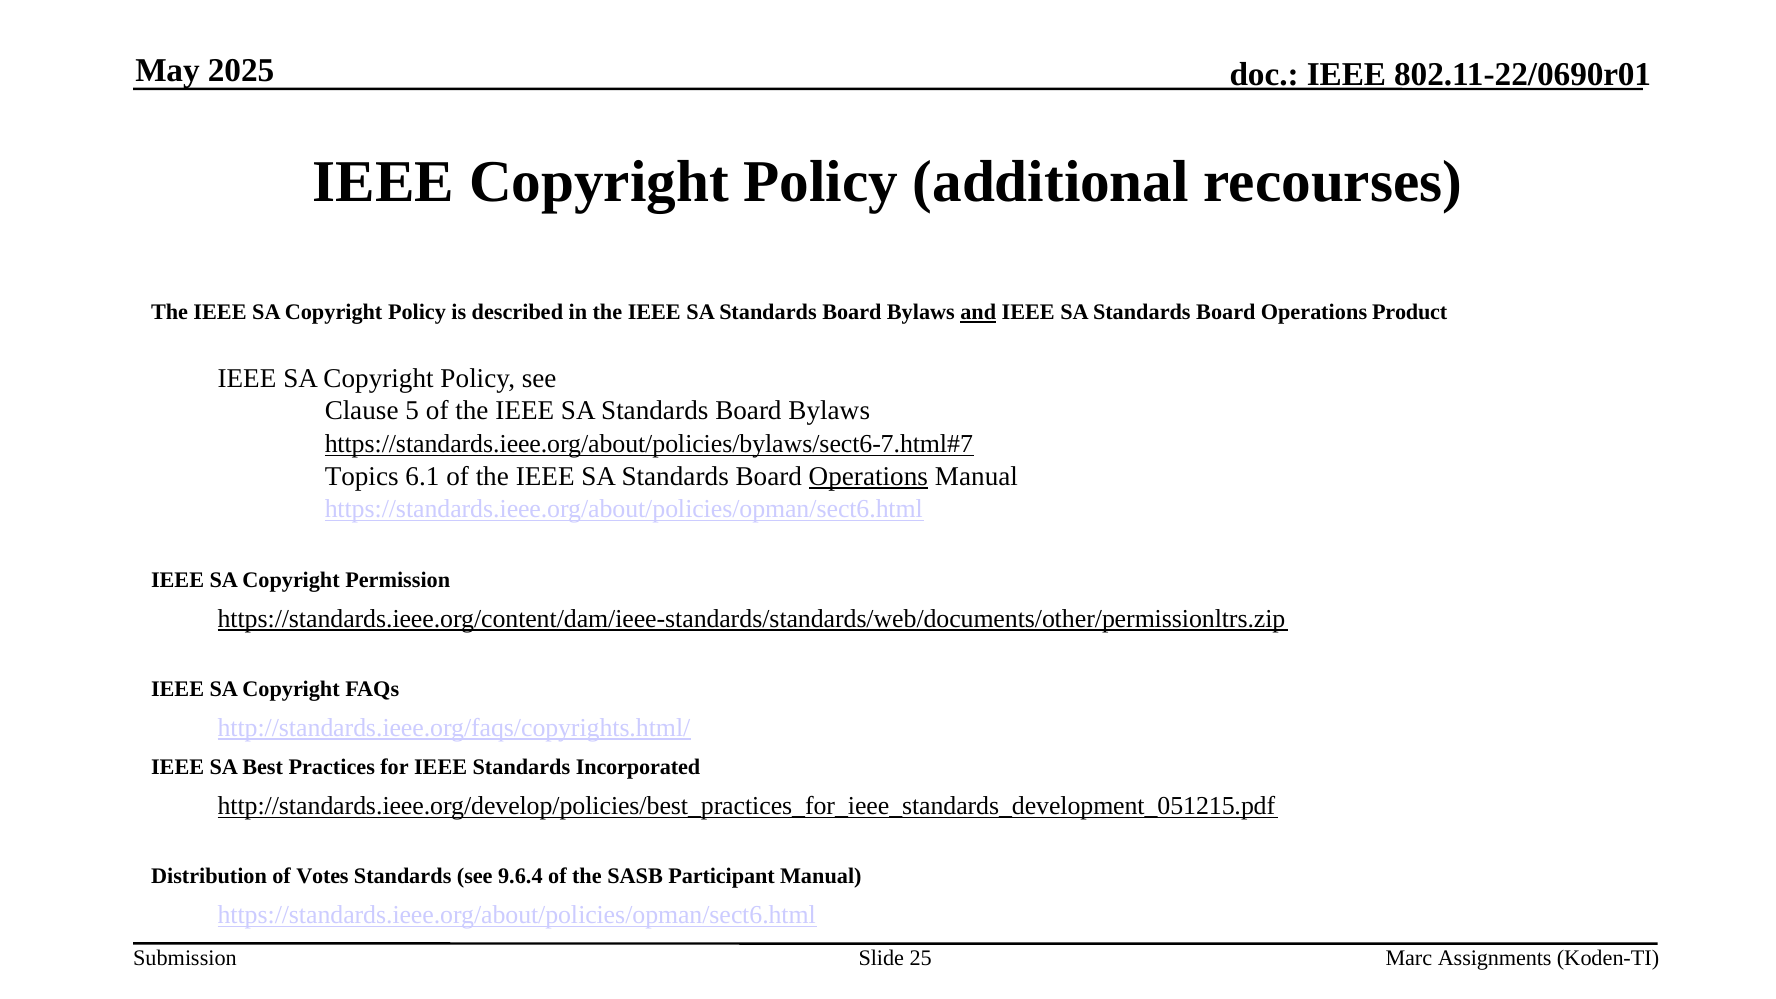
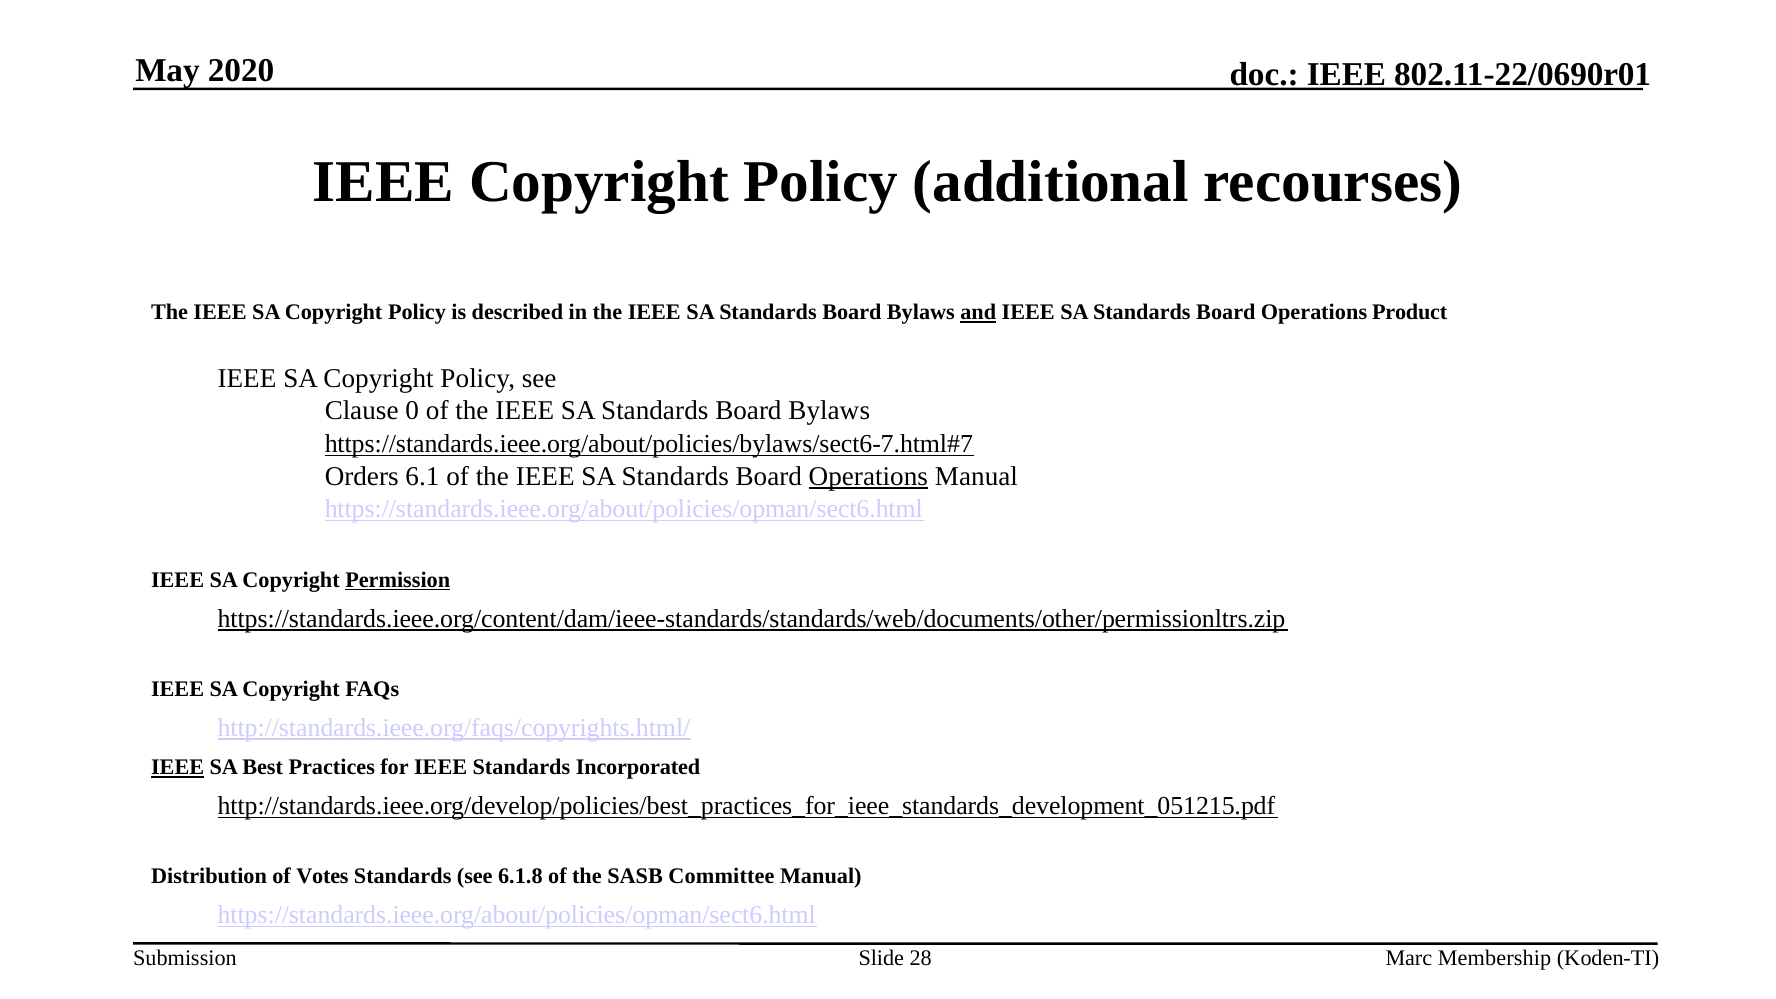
2025: 2025 -> 2020
5: 5 -> 0
Topics: Topics -> Orders
Permission underline: none -> present
IEEE at (178, 767) underline: none -> present
9.6.4: 9.6.4 -> 6.1.8
Participant: Participant -> Committee
25: 25 -> 28
Assignments: Assignments -> Membership
